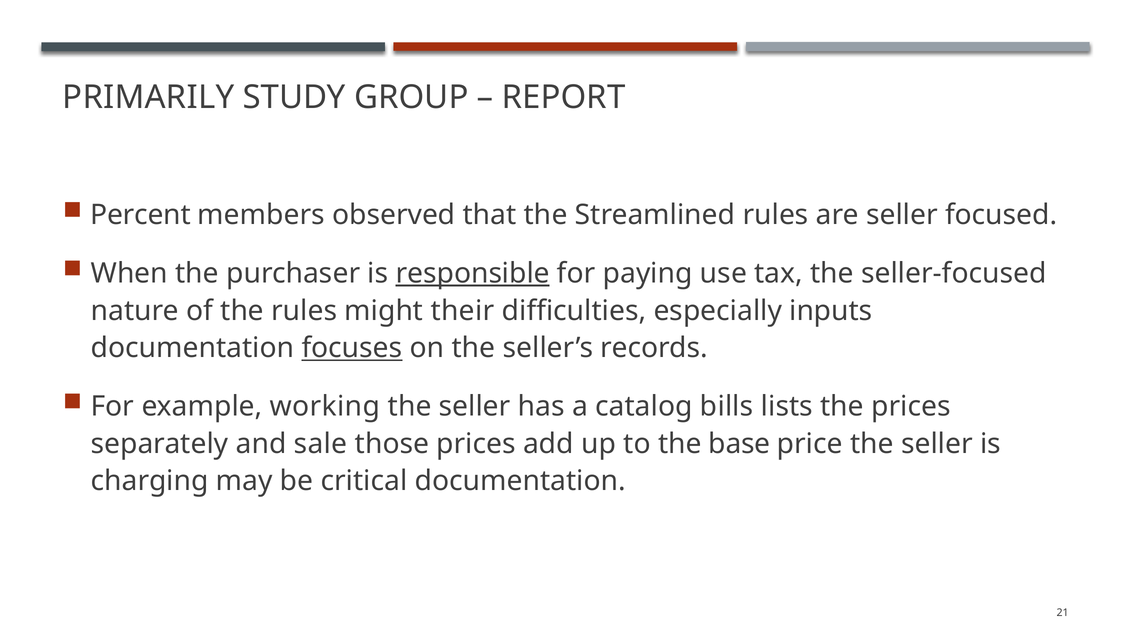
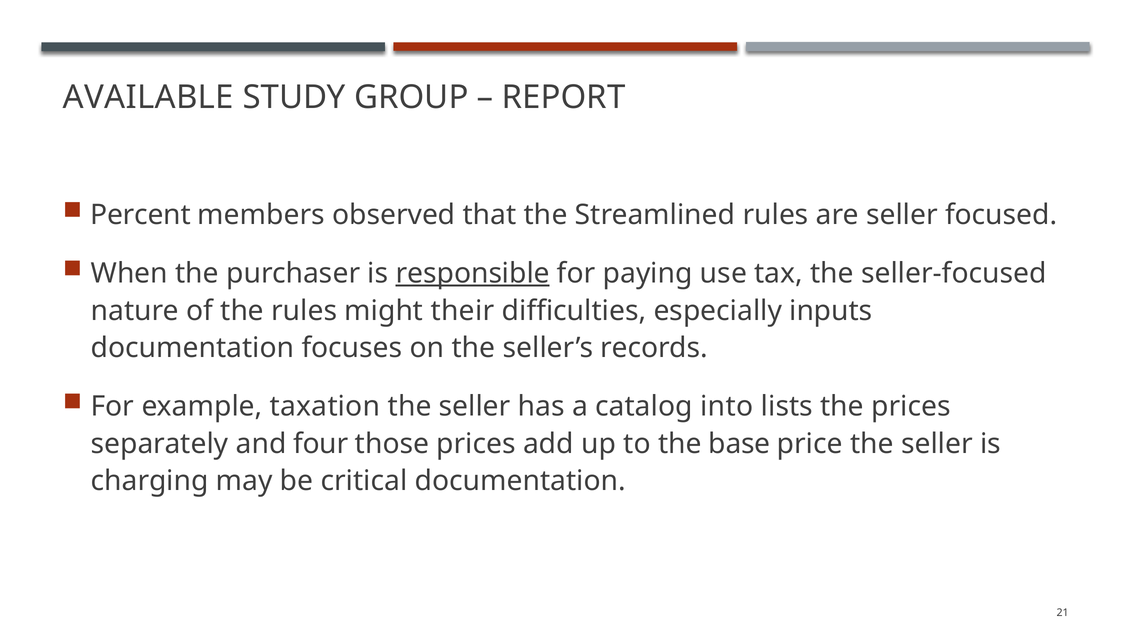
PRIMARILY: PRIMARILY -> AVAILABLE
focuses underline: present -> none
working: working -> taxation
bills: bills -> into
sale: sale -> four
